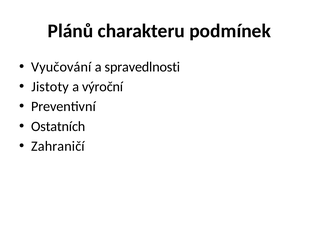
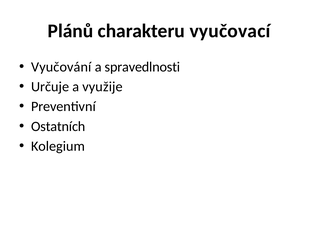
podmínek: podmínek -> vyučovací
Jistoty: Jistoty -> Určuje
výroční: výroční -> využije
Zahraničí: Zahraničí -> Kolegium
